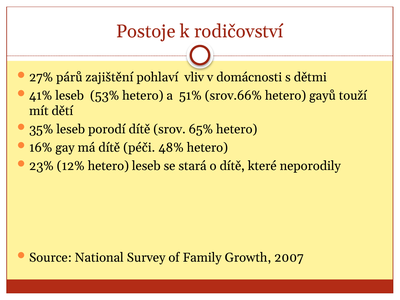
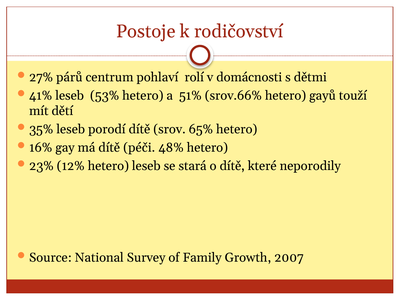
zajištění: zajištění -> centrum
vliv: vliv -> rolí
